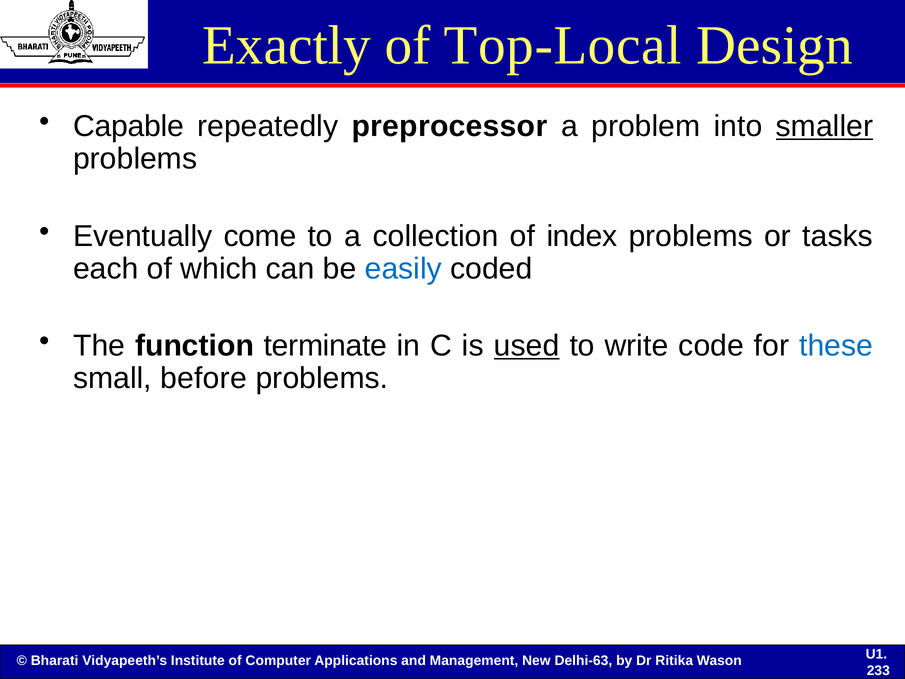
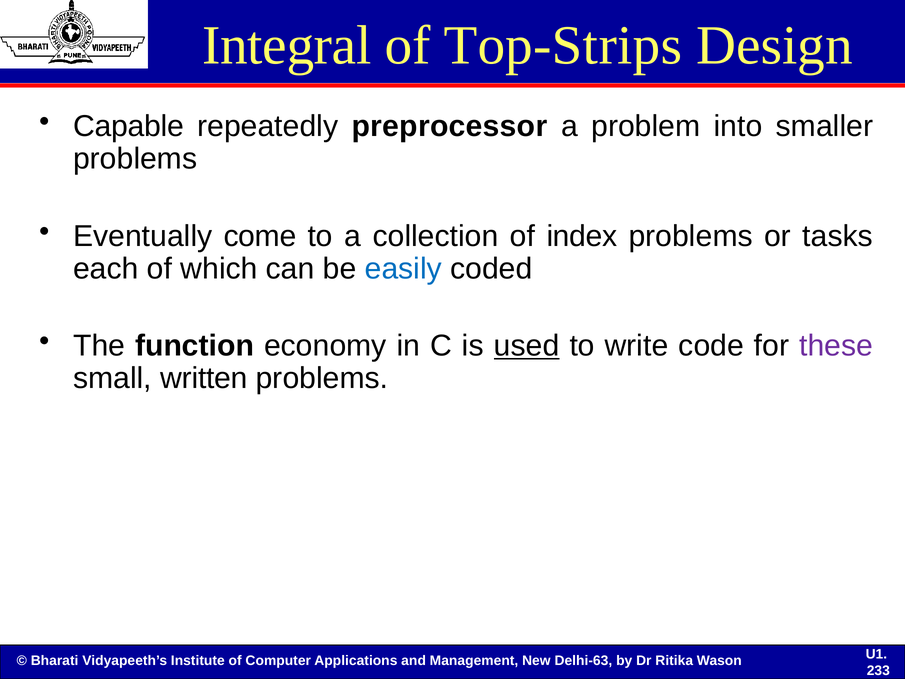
Exactly: Exactly -> Integral
Top-Local: Top-Local -> Top-Strips
smaller underline: present -> none
terminate: terminate -> economy
these colour: blue -> purple
before: before -> written
